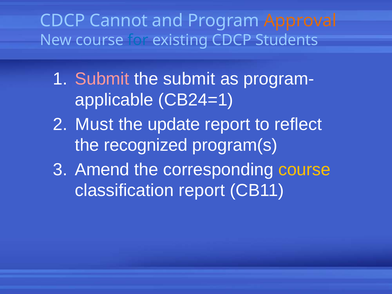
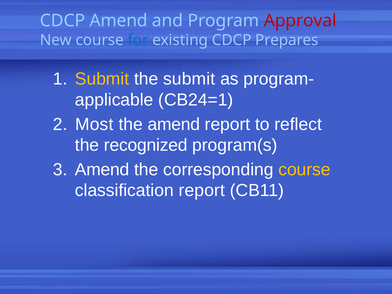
CDCP Cannot: Cannot -> Amend
Approval colour: orange -> red
Students: Students -> Prepares
Submit at (102, 79) colour: pink -> yellow
Must: Must -> Most
the update: update -> amend
